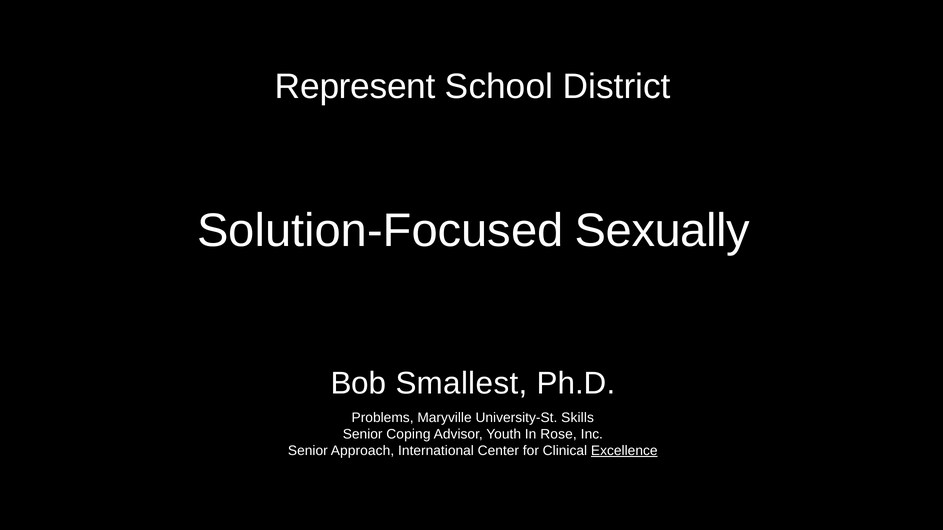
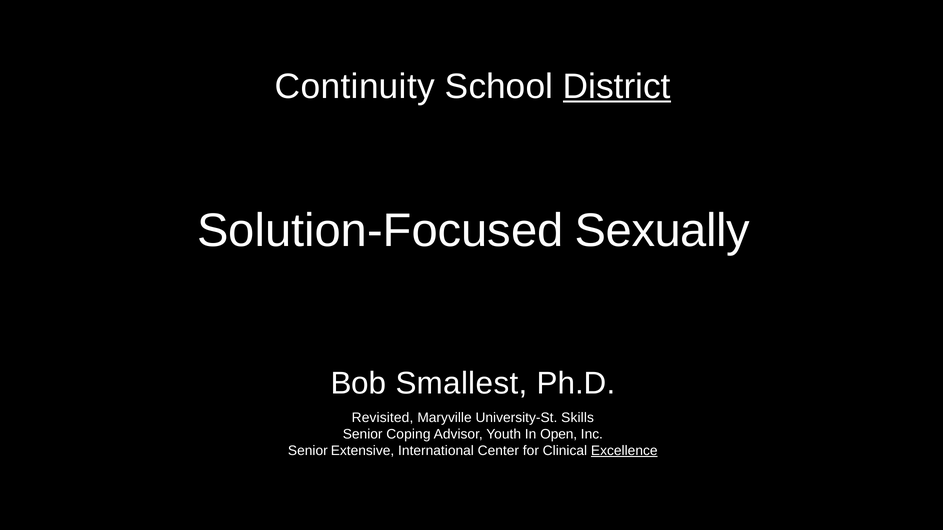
Represent: Represent -> Continuity
District underline: none -> present
Problems: Problems -> Revisited
Rose: Rose -> Open
Approach: Approach -> Extensive
